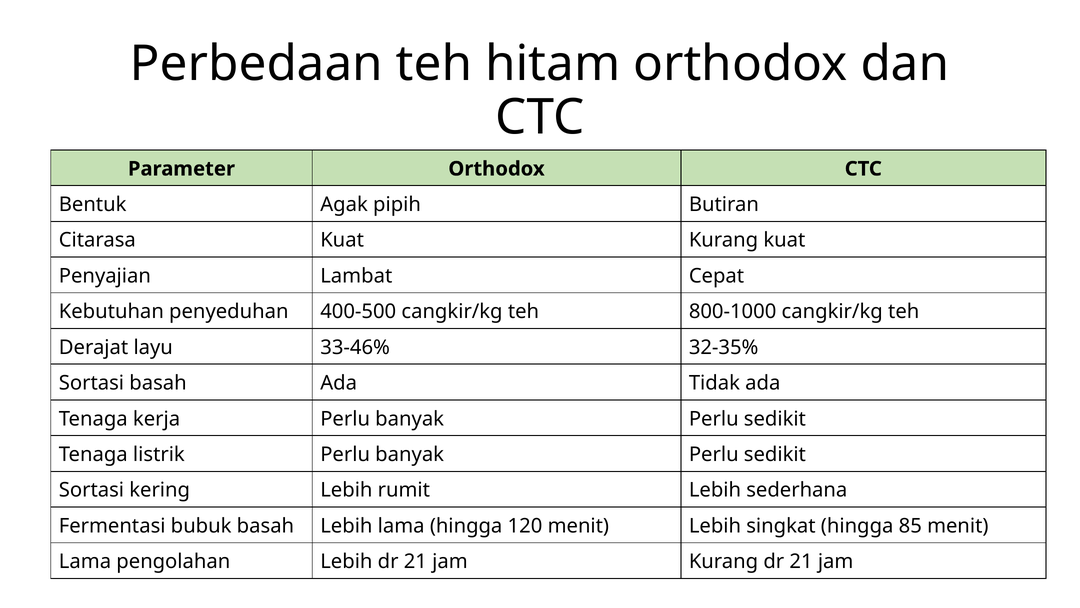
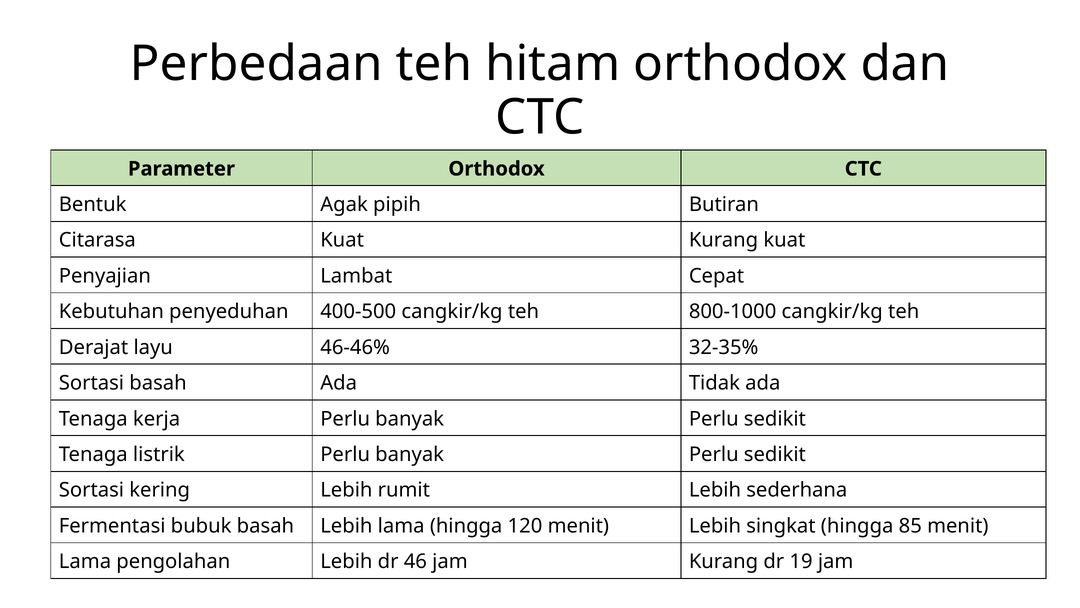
33-46%: 33-46% -> 46-46%
Lebih dr 21: 21 -> 46
Kurang dr 21: 21 -> 19
